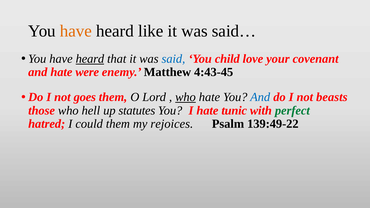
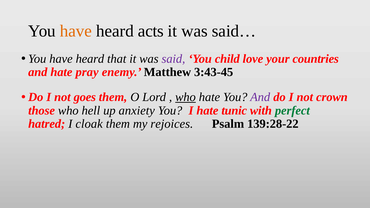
like: like -> acts
heard at (90, 59) underline: present -> none
said colour: blue -> purple
covenant: covenant -> countries
were: were -> pray
4:43-45: 4:43-45 -> 3:43-45
And at (260, 97) colour: blue -> purple
beasts: beasts -> crown
statutes: statutes -> anxiety
could: could -> cloak
139:49-22: 139:49-22 -> 139:28-22
